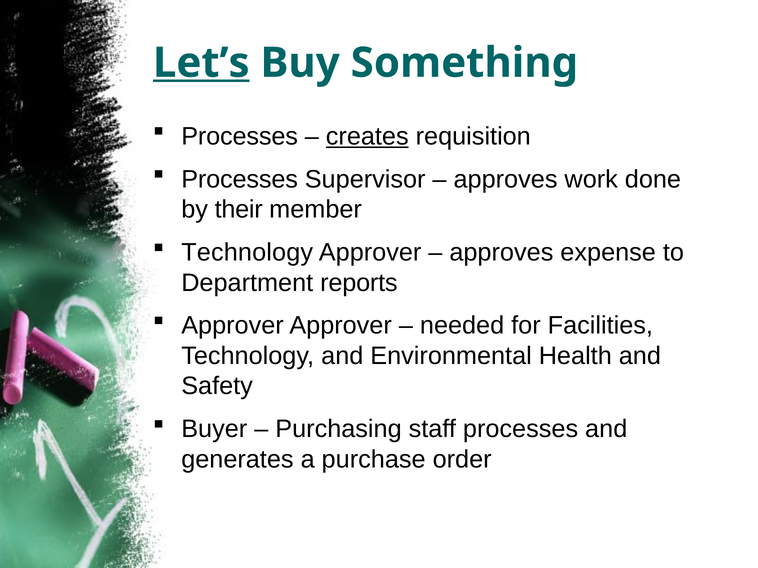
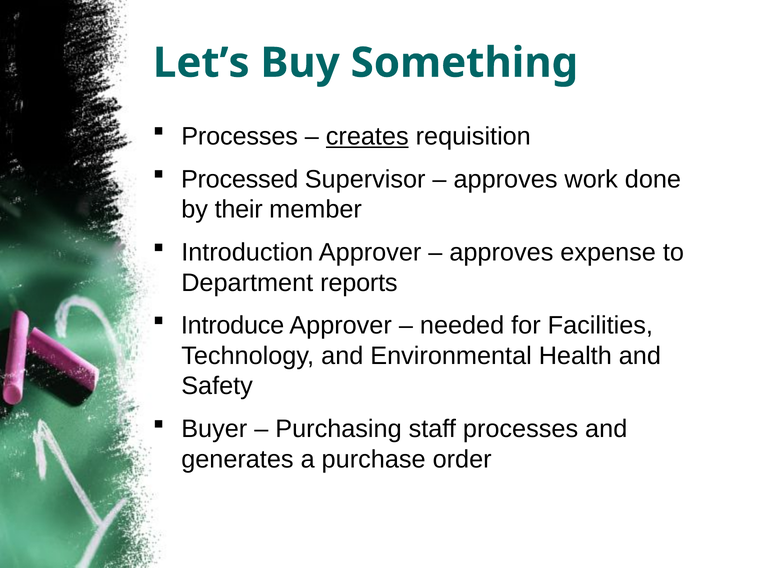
Let’s underline: present -> none
Processes at (240, 179): Processes -> Processed
Technology at (247, 253): Technology -> Introduction
Approver at (233, 326): Approver -> Introduce
